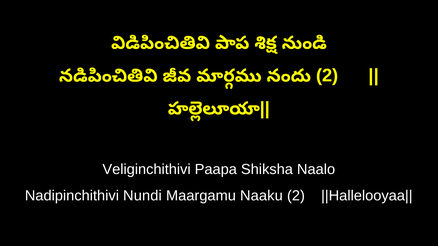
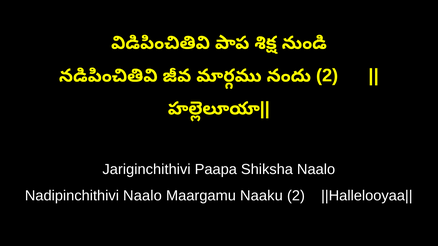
Veliginchithivi: Veliginchithivi -> Jariginchithivi
Nadipinchithivi Nundi: Nundi -> Naalo
